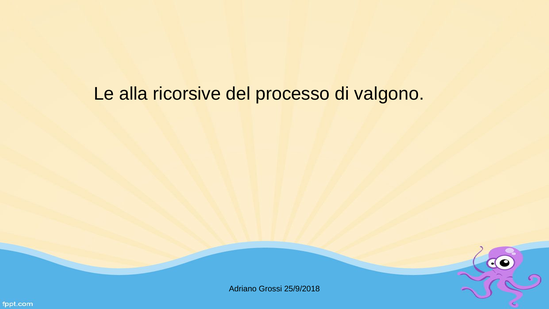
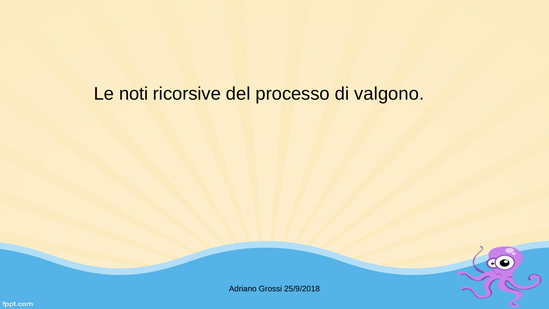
alla: alla -> noti
